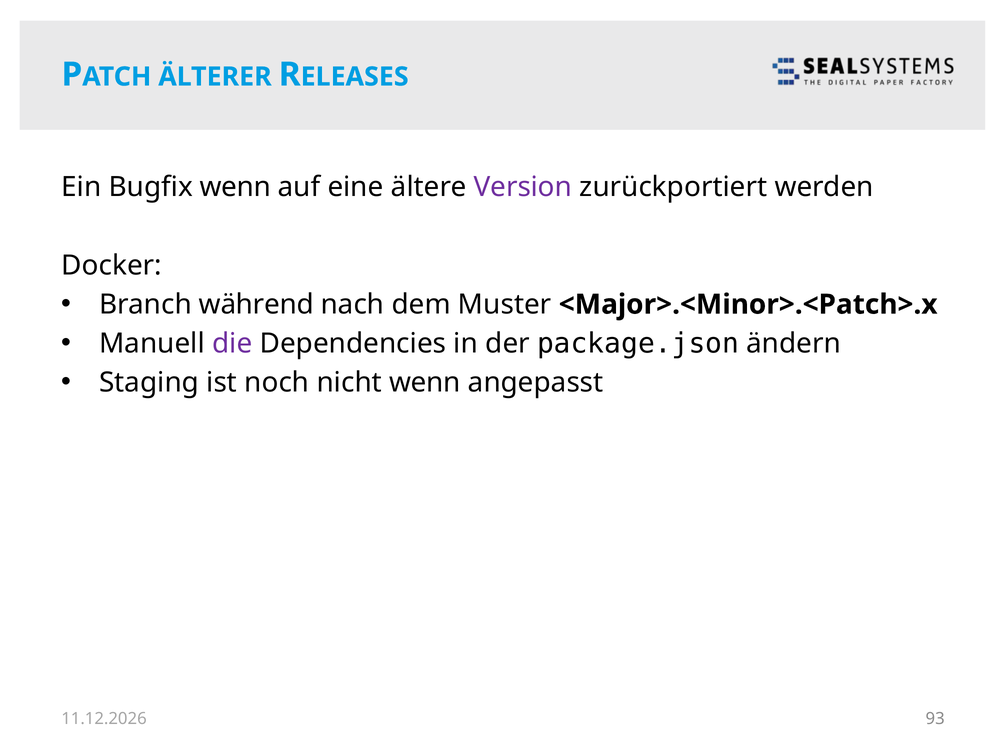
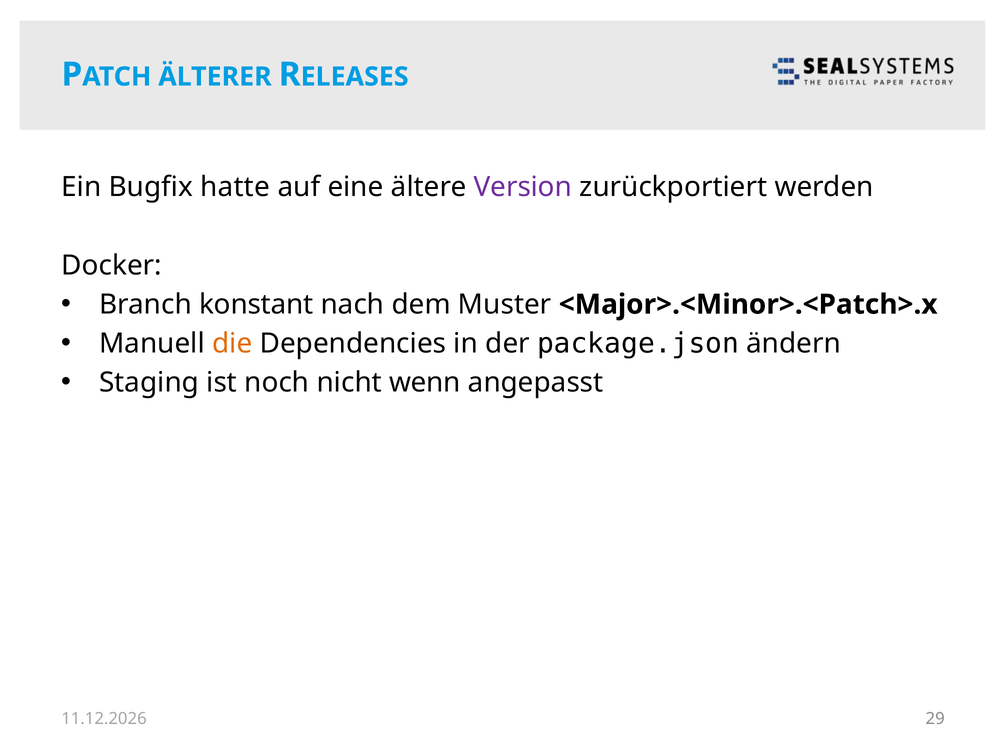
Bugfix wenn: wenn -> hatte
während: während -> konstant
die colour: purple -> orange
93: 93 -> 29
